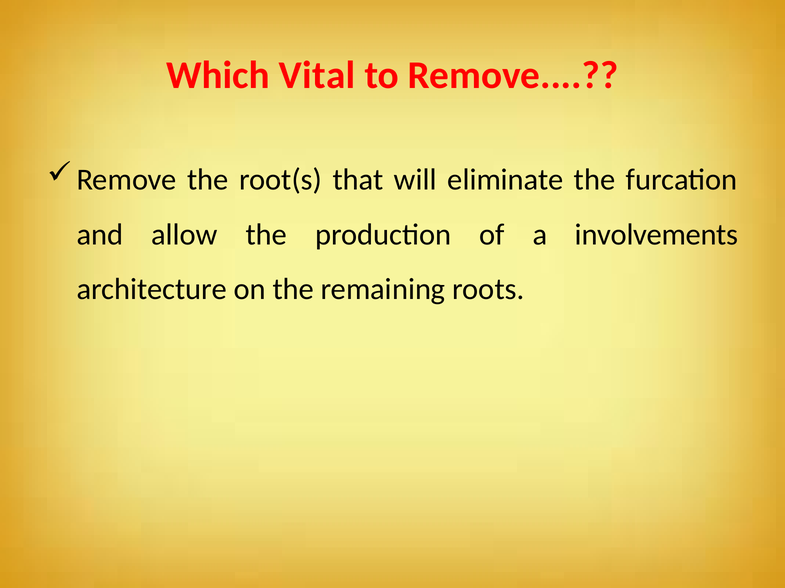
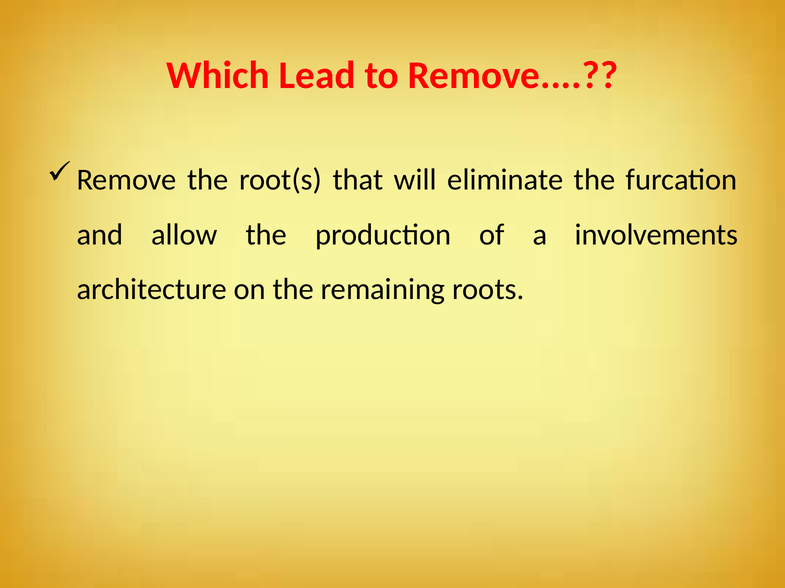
Vital: Vital -> Lead
